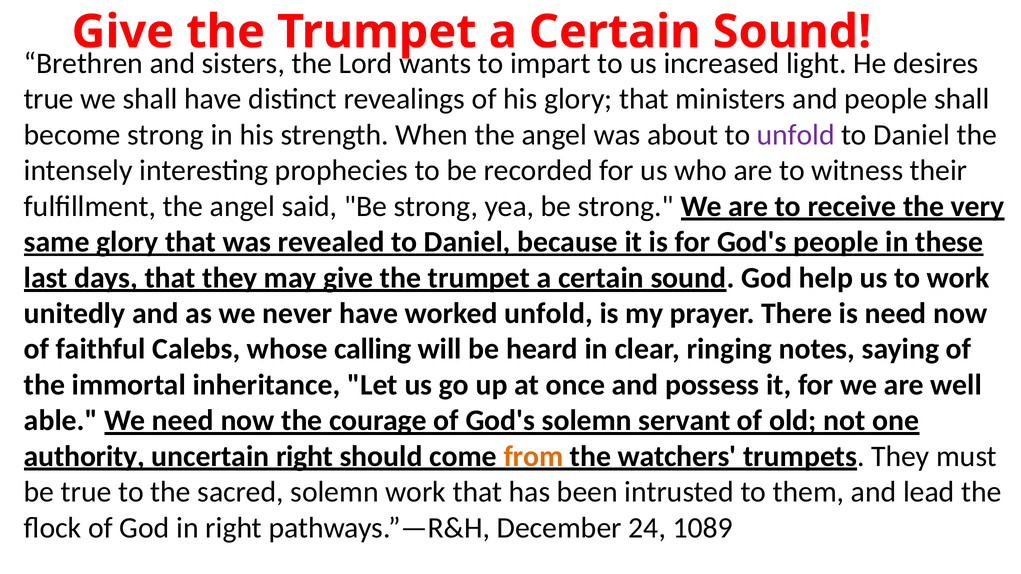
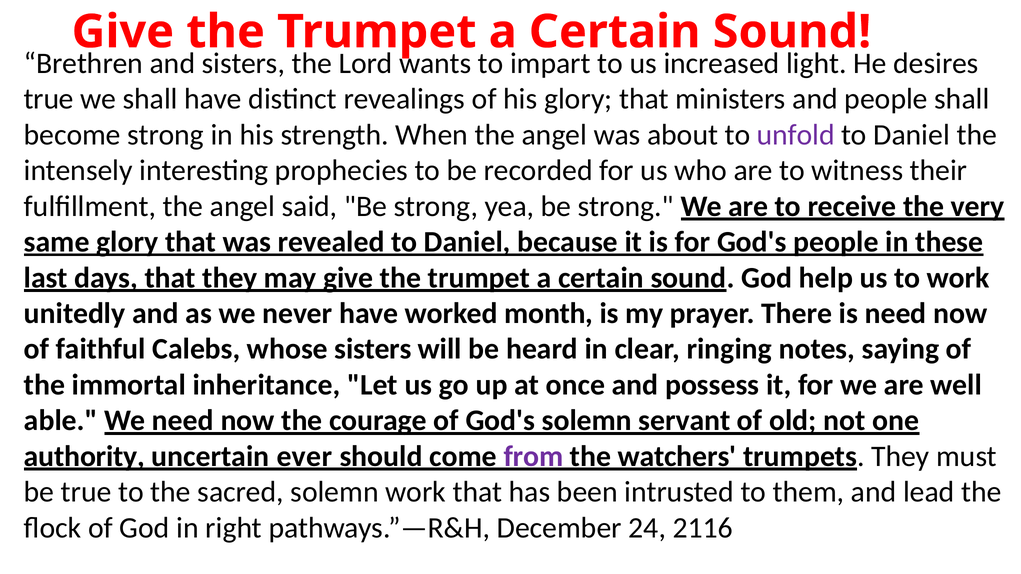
worked unfold: unfold -> month
whose calling: calling -> sisters
uncertain right: right -> ever
from colour: orange -> purple
1089: 1089 -> 2116
